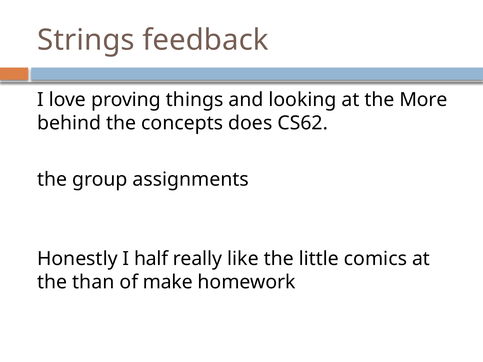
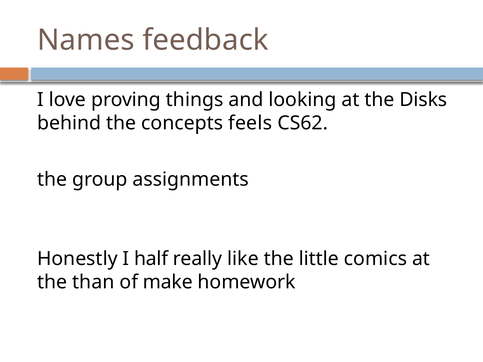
Strings: Strings -> Names
More: More -> Disks
does: does -> feels
